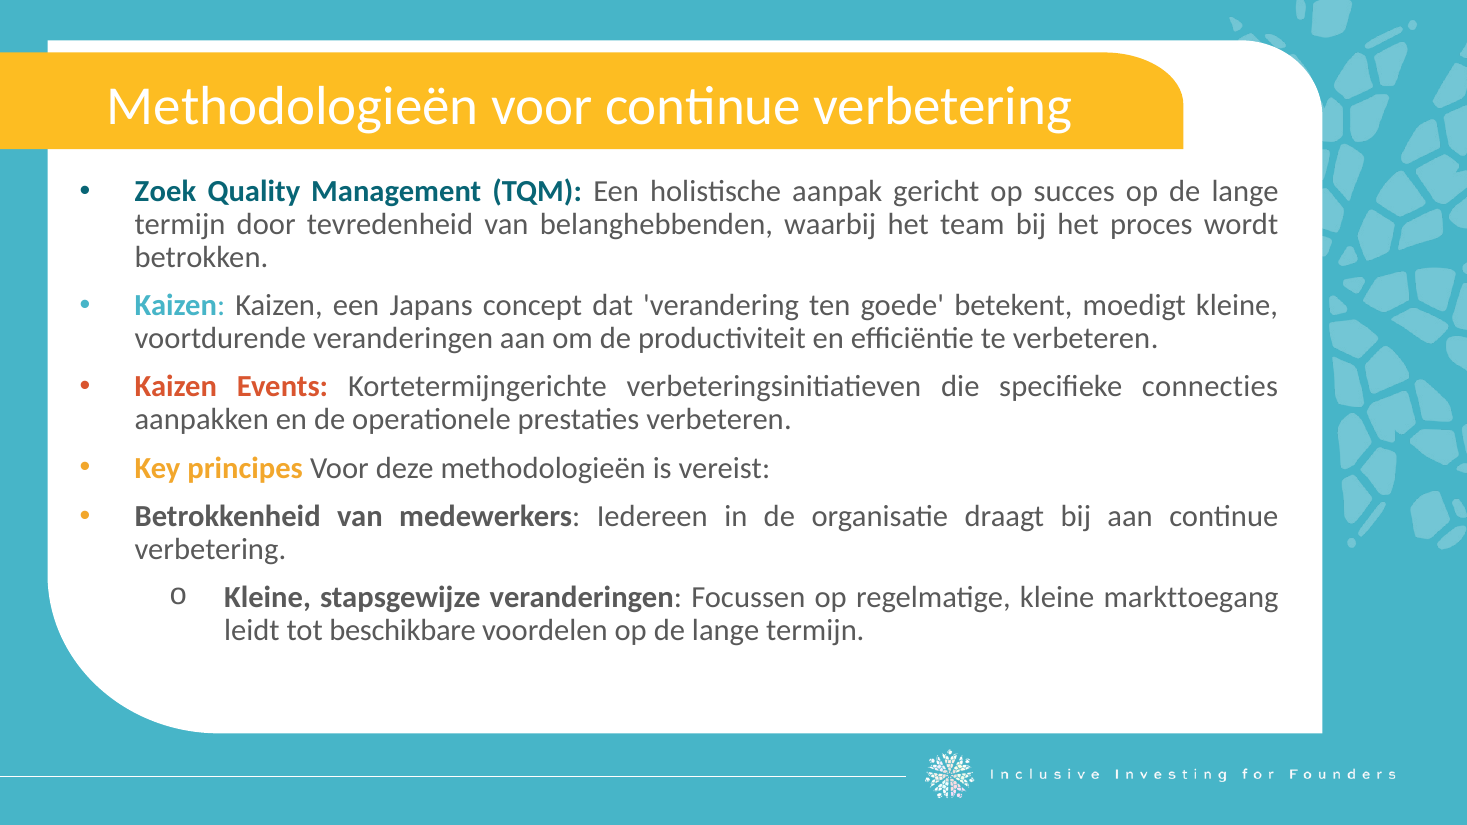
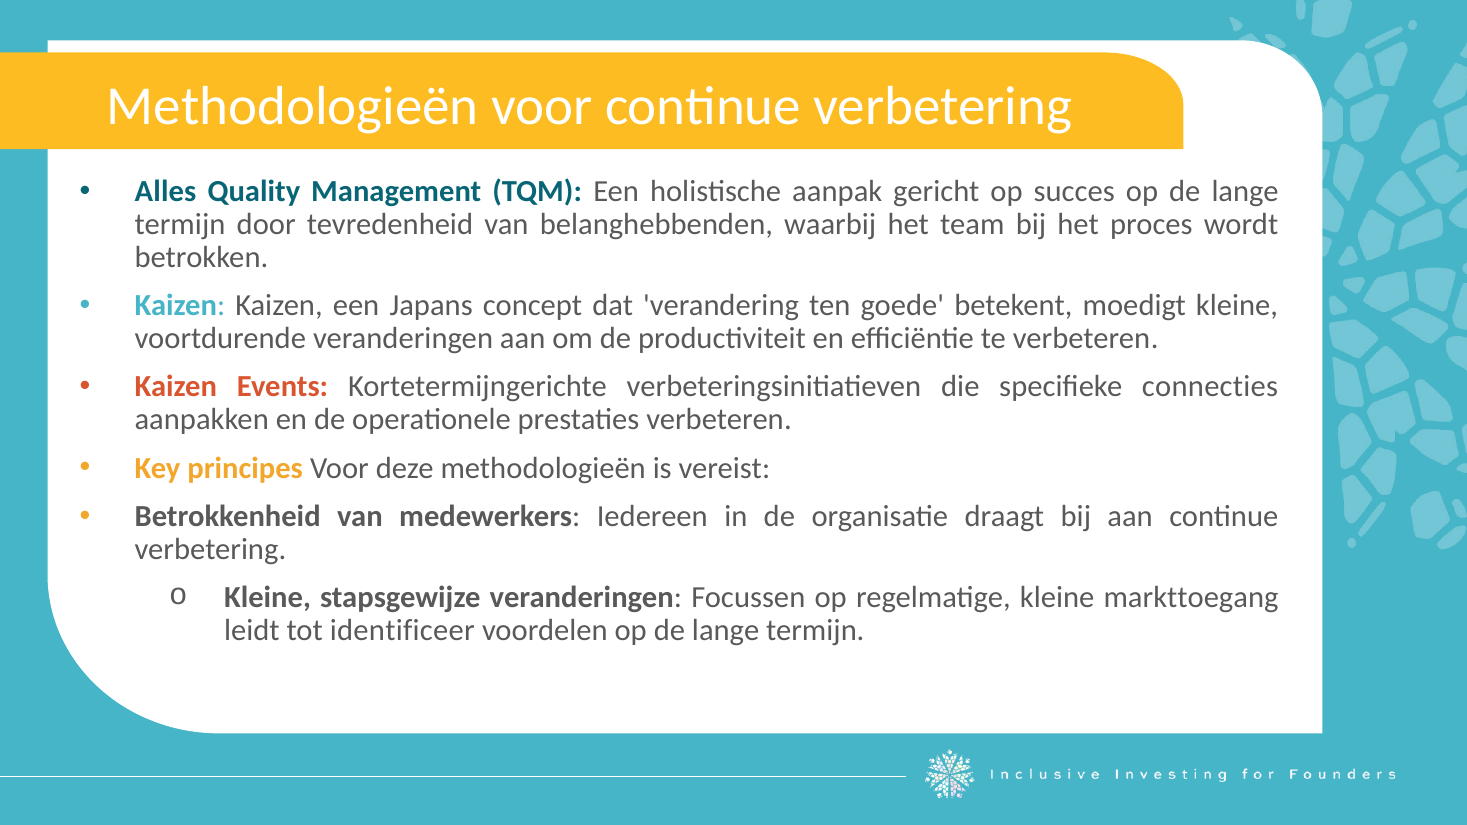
Zoek: Zoek -> Alles
beschikbare: beschikbare -> identificeer
